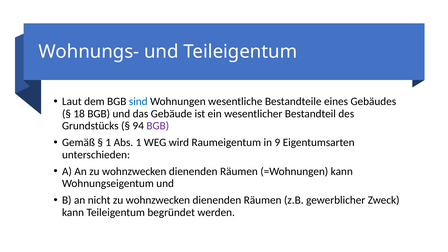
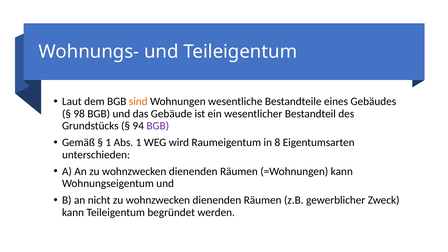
sind colour: blue -> orange
18: 18 -> 98
9: 9 -> 8
